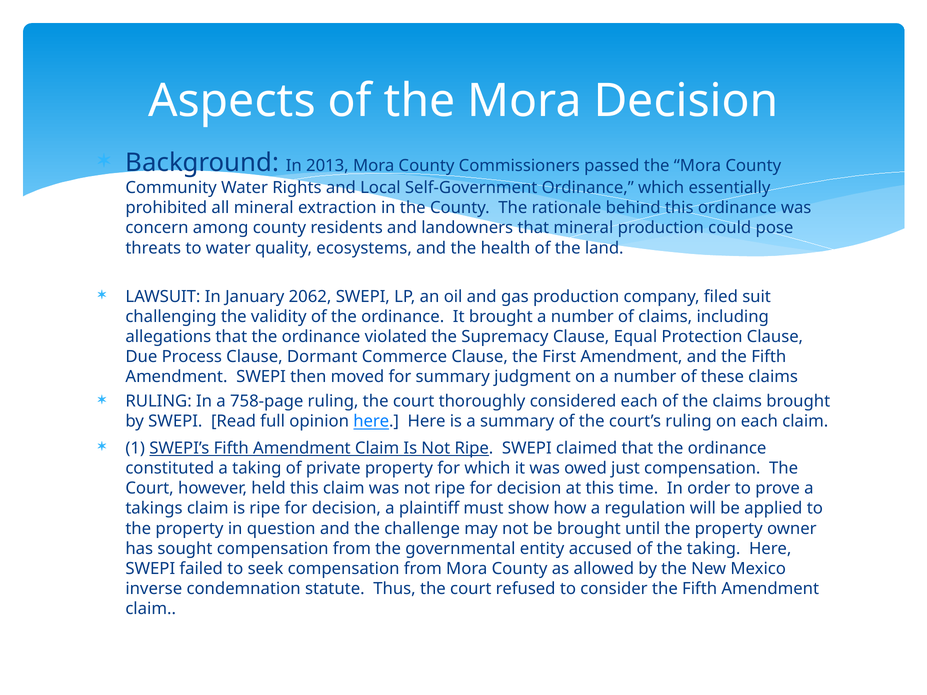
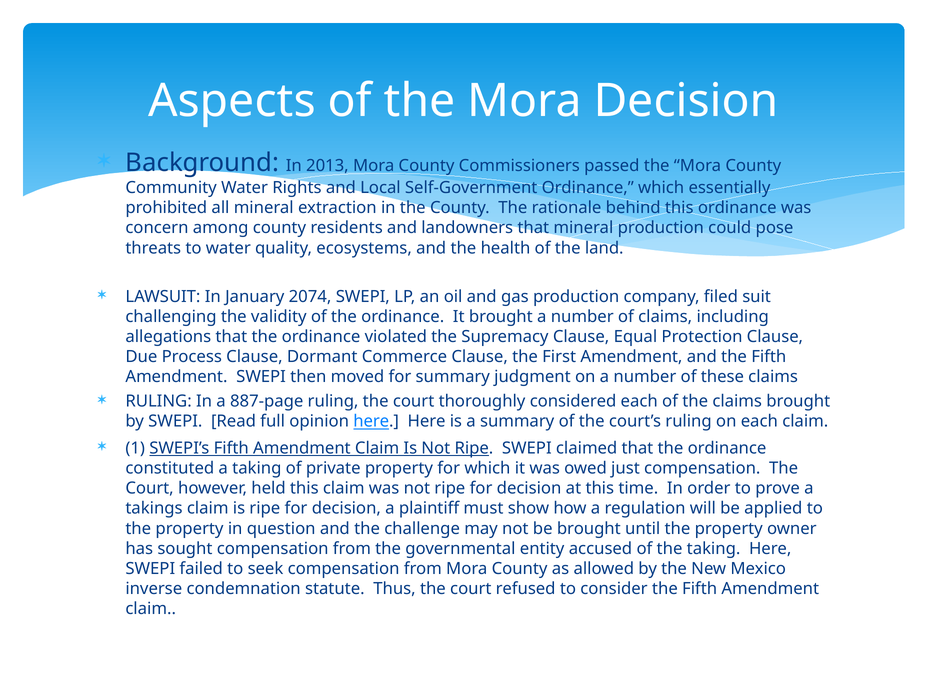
2062: 2062 -> 2074
758-page: 758-page -> 887-page
